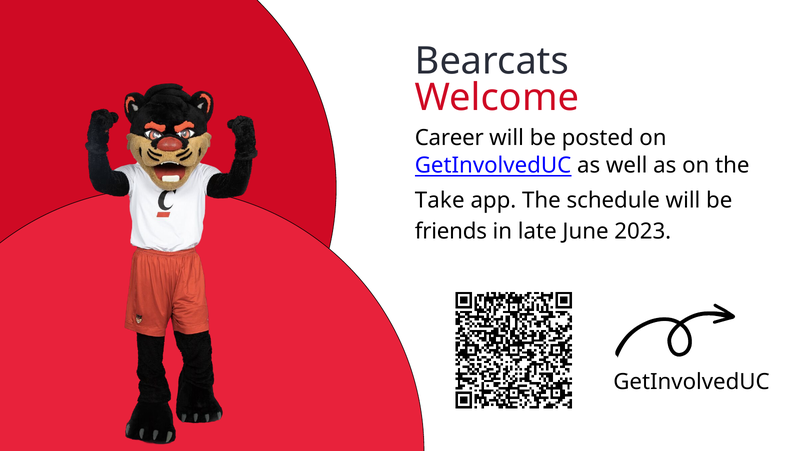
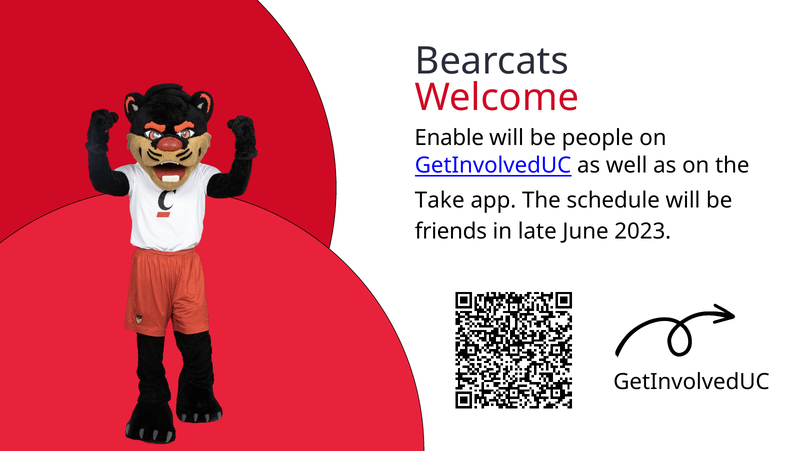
Career: Career -> Enable
posted: posted -> people
